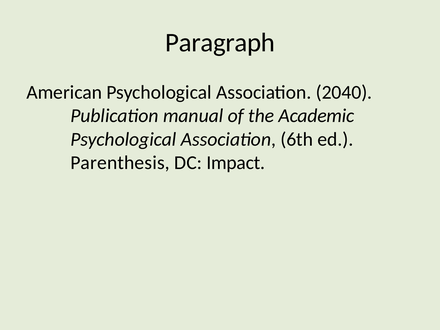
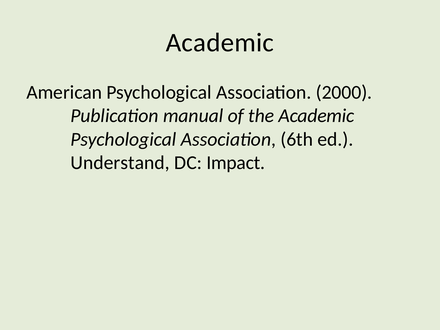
Paragraph at (220, 43): Paragraph -> Academic
2040: 2040 -> 2000
Parenthesis: Parenthesis -> Understand
